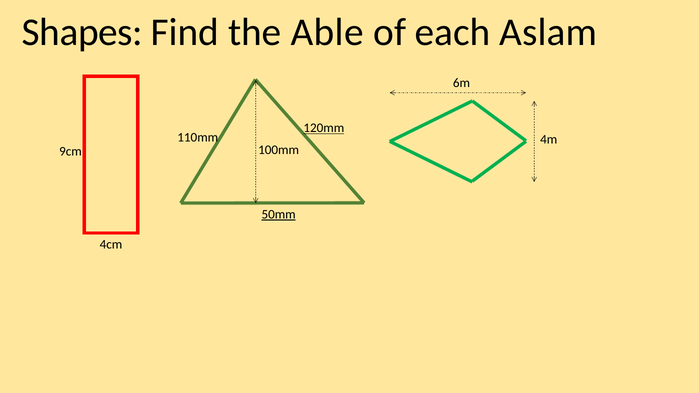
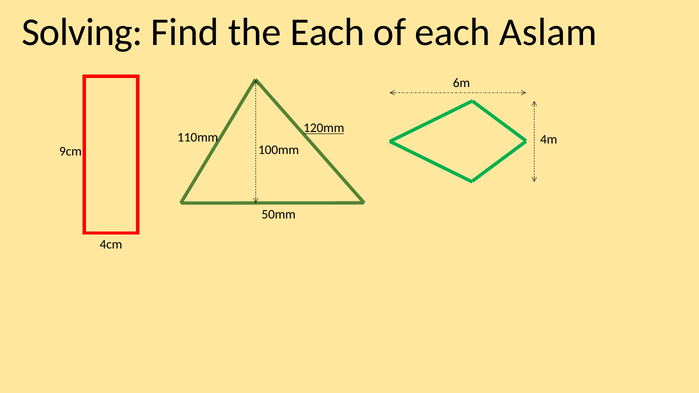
Shapes: Shapes -> Solving
the Able: Able -> Each
50mm underline: present -> none
